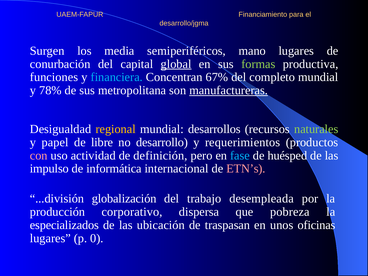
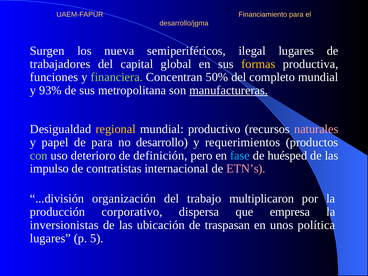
media: media -> nueva
mano: mano -> ilegal
conurbación: conurbación -> trabajadores
global underline: present -> none
formas colour: light green -> yellow
financiera colour: light blue -> light green
67%: 67% -> 50%
78%: 78% -> 93%
desarrollos: desarrollos -> productivo
naturales colour: light green -> pink
de libre: libre -> para
con colour: pink -> light green
actividad: actividad -> deterioro
informática: informática -> contratistas
globalización: globalización -> organización
desempleada: desempleada -> multiplicaron
pobreza: pobreza -> empresa
especializados: especializados -> inversionistas
oficinas: oficinas -> política
0: 0 -> 5
